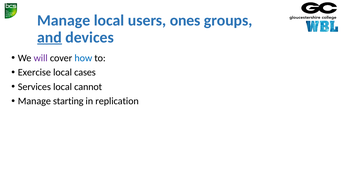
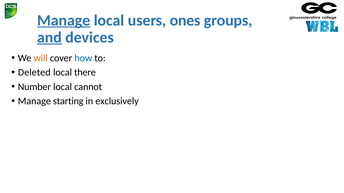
Manage at (64, 20) underline: none -> present
will colour: purple -> orange
Exercise: Exercise -> Deleted
cases: cases -> there
Services: Services -> Number
replication: replication -> exclusively
